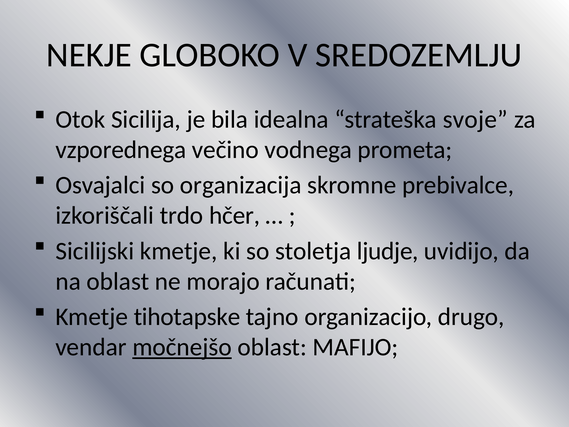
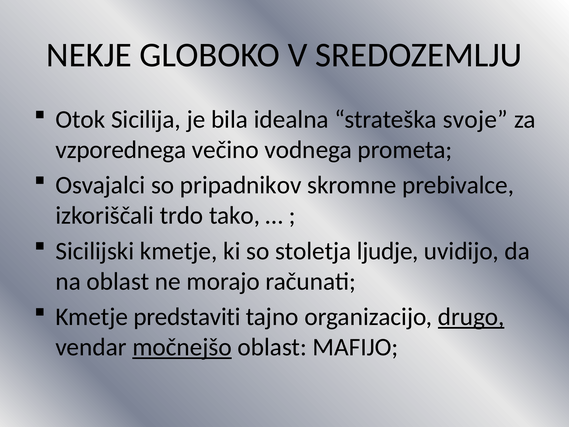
organizacija: organizacija -> pripadnikov
hčer: hčer -> tako
tihotapske: tihotapske -> predstaviti
drugo underline: none -> present
